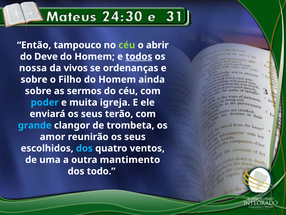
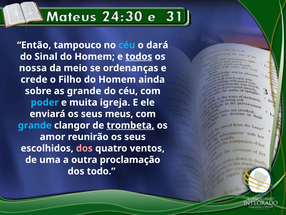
céu at (127, 45) colour: light green -> light blue
abrir: abrir -> dará
Deve: Deve -> Sinal
vivos: vivos -> meio
sobre at (34, 79): sobre -> crede
as sermos: sermos -> grande
terão: terão -> meus
trombeta underline: none -> present
dos at (84, 148) colour: light blue -> pink
mantimento: mantimento -> proclamação
